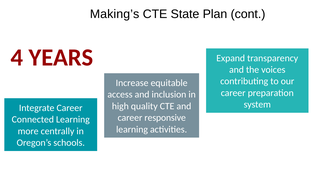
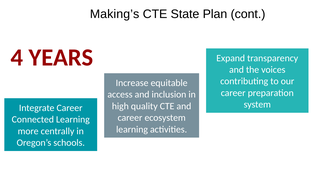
responsive: responsive -> ecosystem
